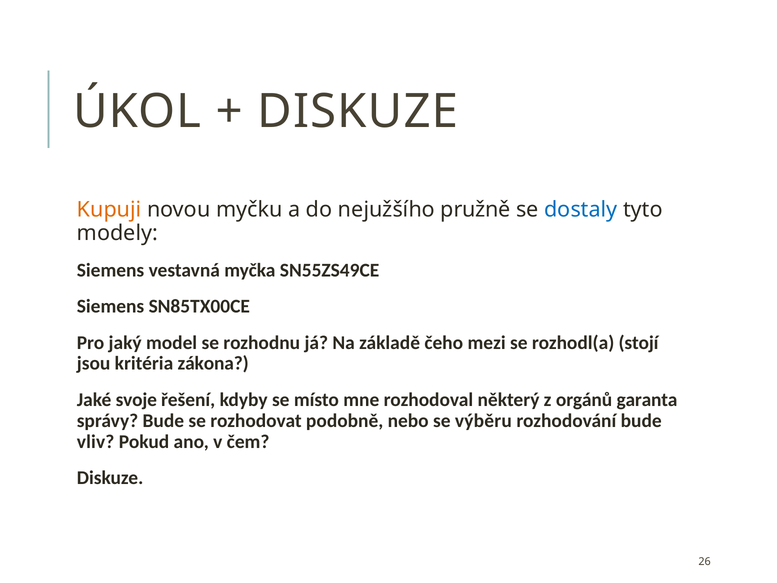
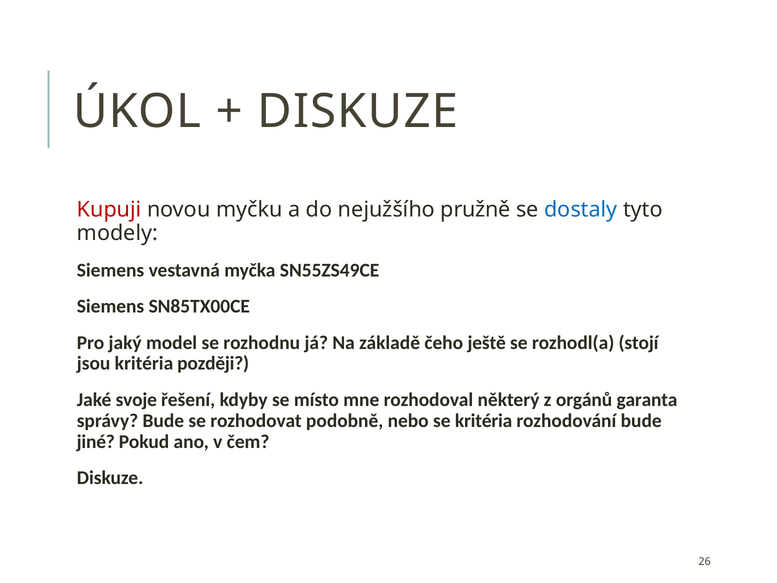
Kupuji colour: orange -> red
mezi: mezi -> ještě
zákona: zákona -> později
se výběru: výběru -> kritéria
vliv: vliv -> jiné
